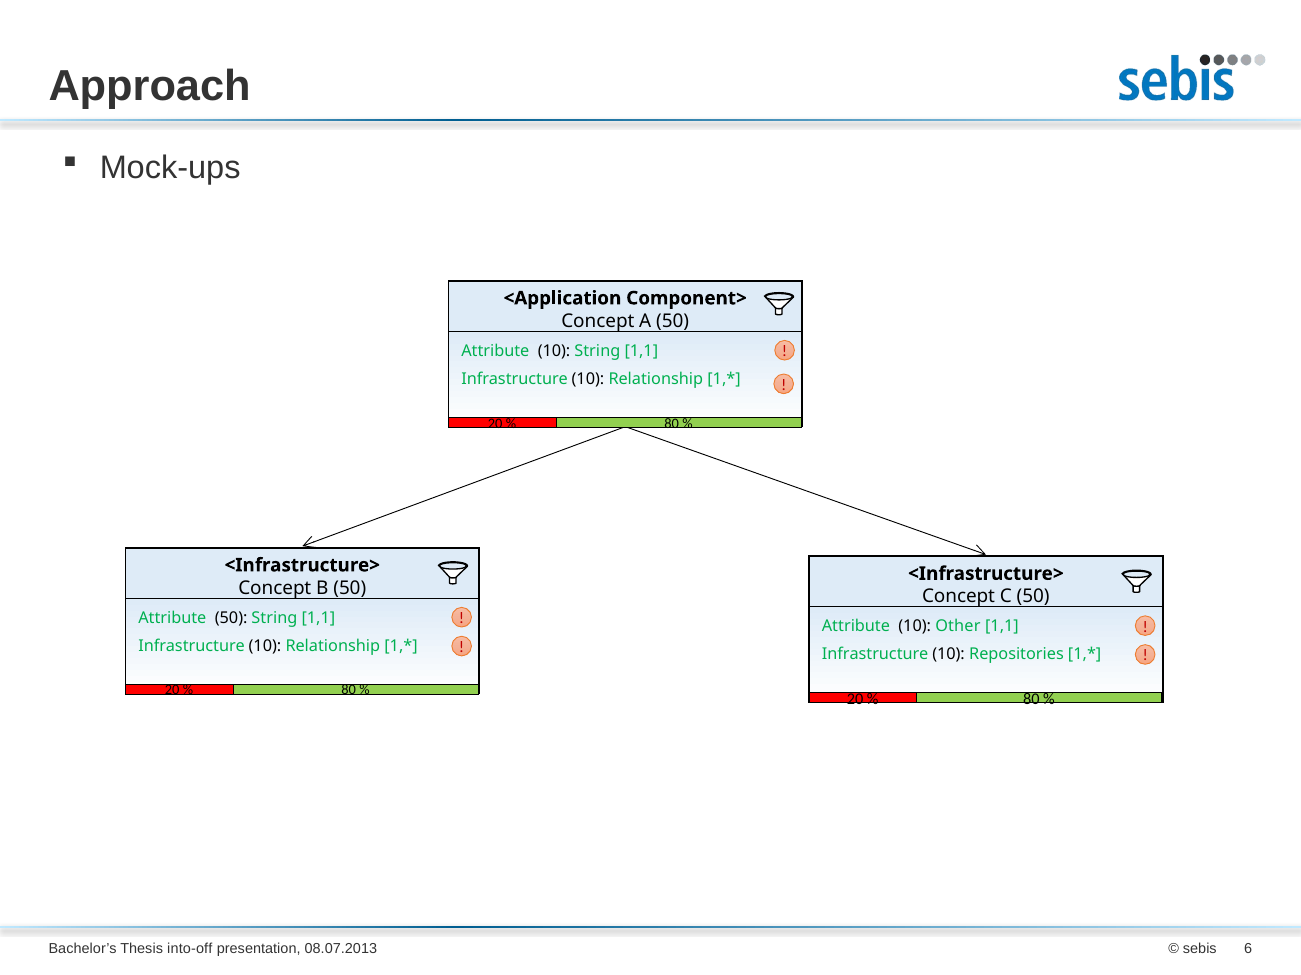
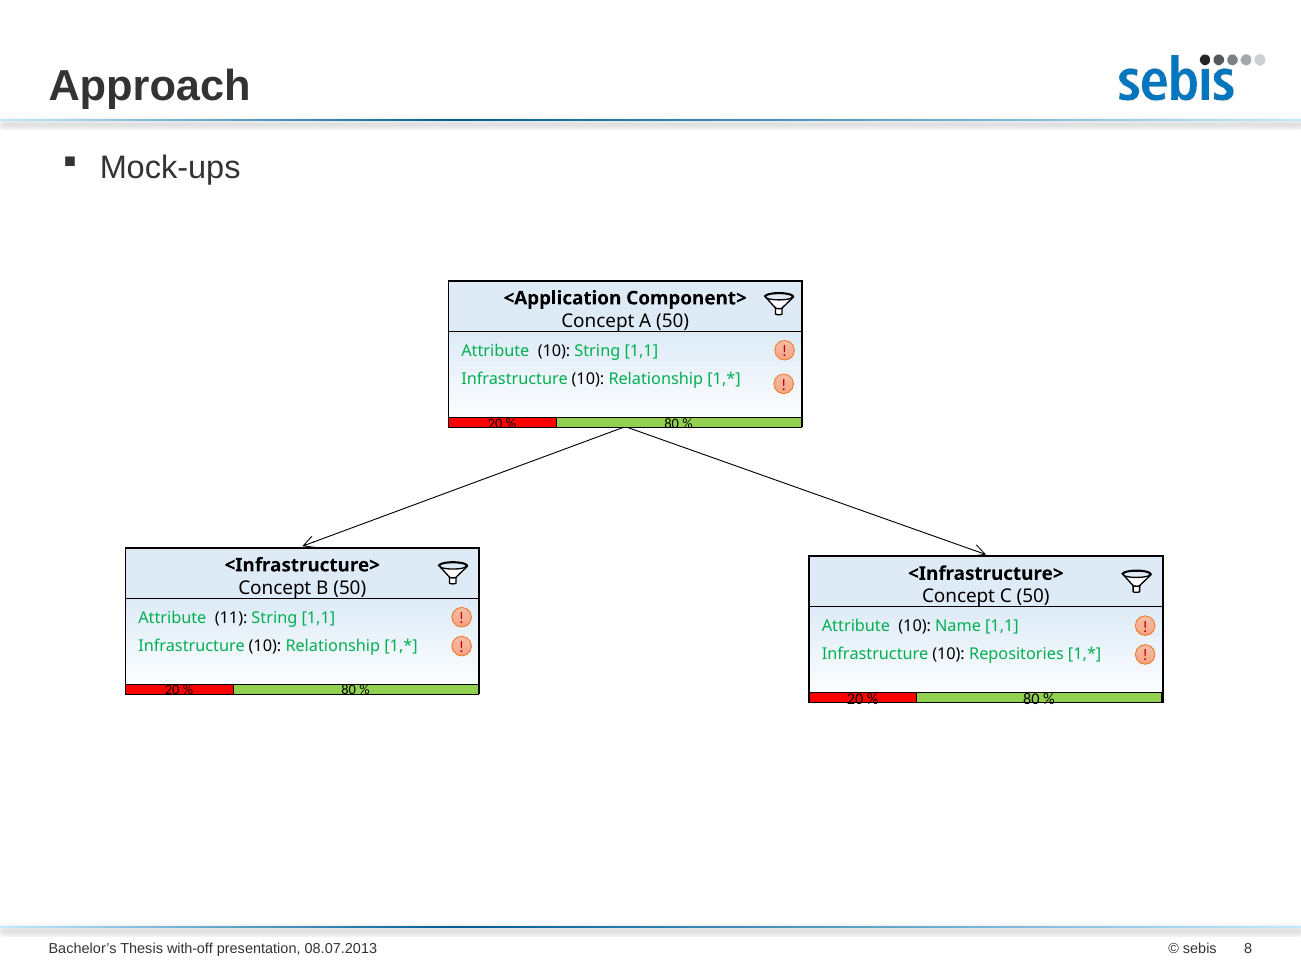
Attribute 50: 50 -> 11
Other: Other -> Name
into-off: into-off -> with-off
6: 6 -> 8
